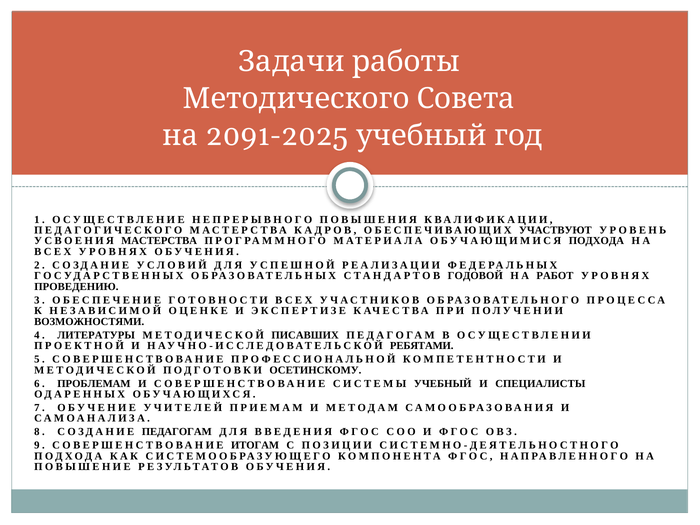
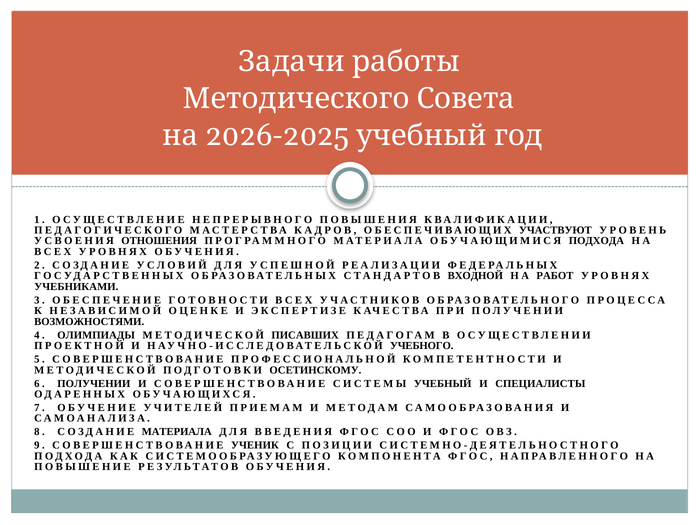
2091-2025: 2091-2025 -> 2026-2025
УСВОЕНИЯ МАСТЕРСТВА: МАСТЕРСТВА -> ОТНОШЕНИЯ
ГОДОВОЙ: ГОДОВОЙ -> ВХОДНОЙ
ПРОВЕДЕНИЮ: ПРОВЕДЕНИЮ -> УЧЕБНИКАМИ
ЛИТЕРАТУРЫ: ЛИТЕРАТУРЫ -> ОЛИМПИАДЫ
РЕБЯТАМИ: РЕБЯТАМИ -> УЧЕБНОГО
6 ПРОБЛЕМАМ: ПРОБЛЕМАМ -> ПОЛУЧЕНИИ
СОЗДАНИЕ ПЕДАГОГАМ: ПЕДАГОГАМ -> МАТЕРИАЛА
ИТОГАМ: ИТОГАМ -> УЧЕНИК
